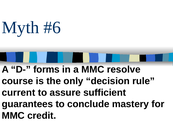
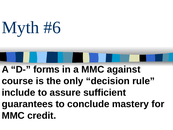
resolve: resolve -> against
current: current -> include
